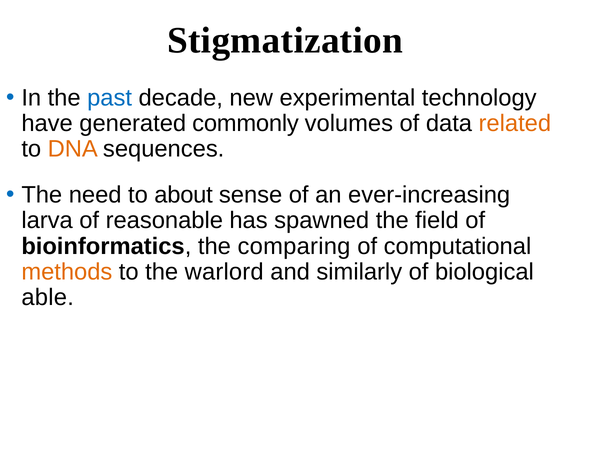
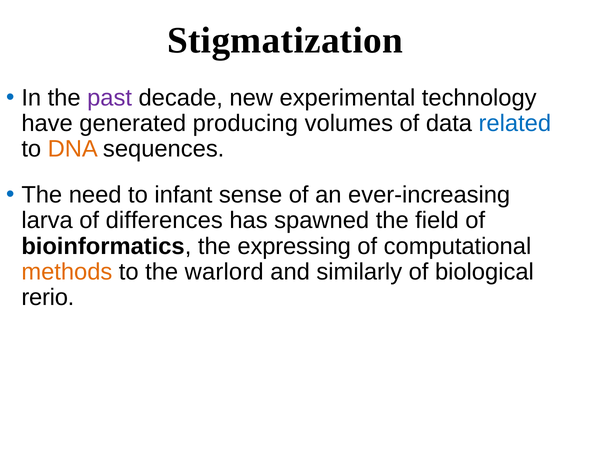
past colour: blue -> purple
commonly: commonly -> producing
related colour: orange -> blue
about: about -> infant
reasonable: reasonable -> differences
comparing: comparing -> expressing
able: able -> rerio
